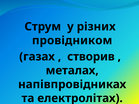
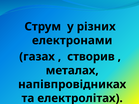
провідником: провідником -> електронами
